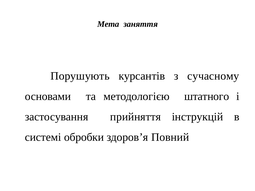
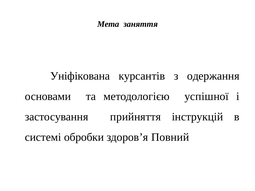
Порушують: Порушують -> Уніфікована
сучасному: сучасному -> одержання
штатного: штатного -> успішної
